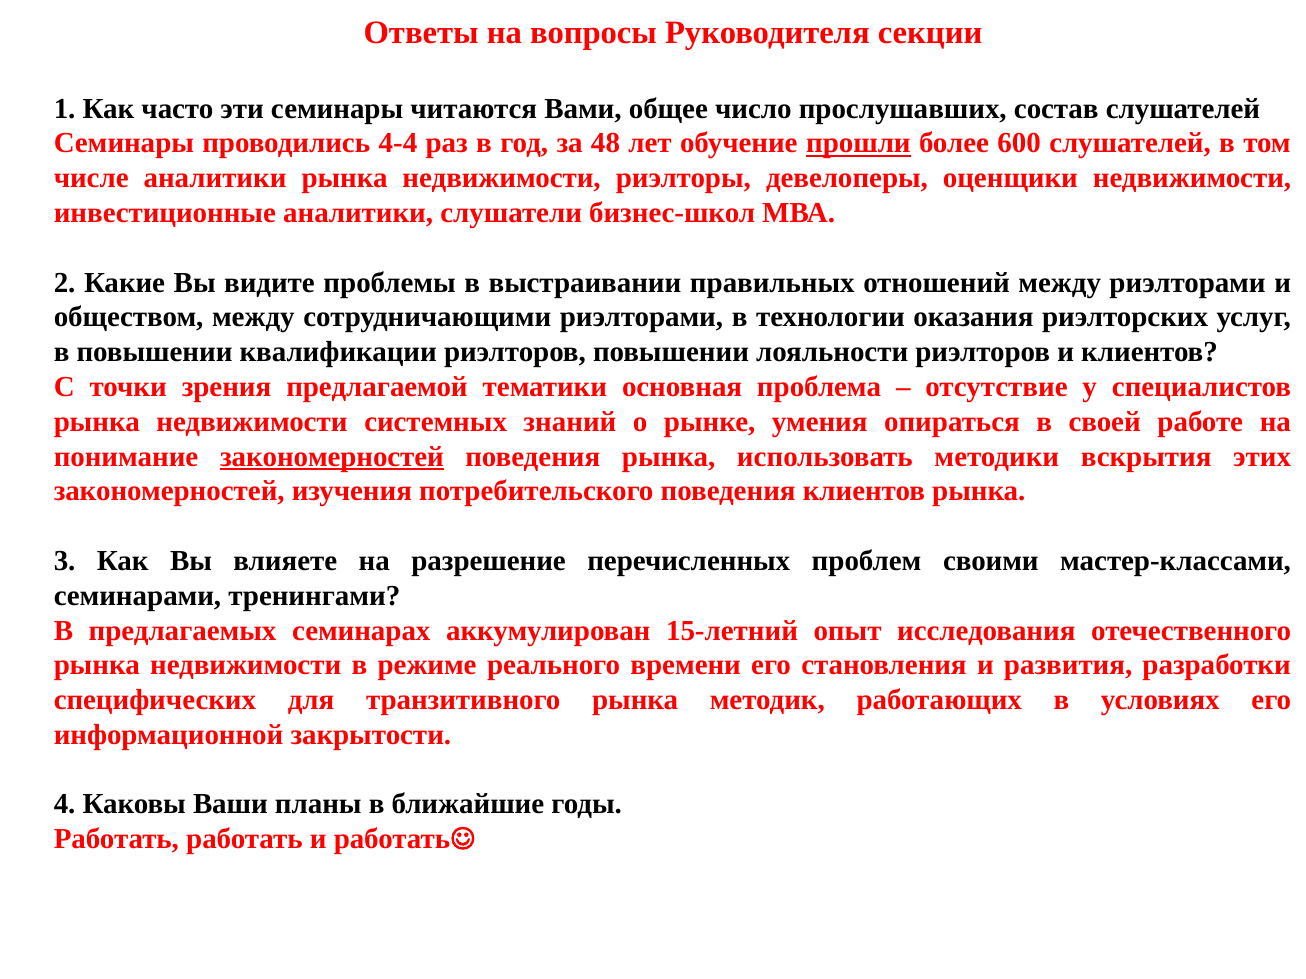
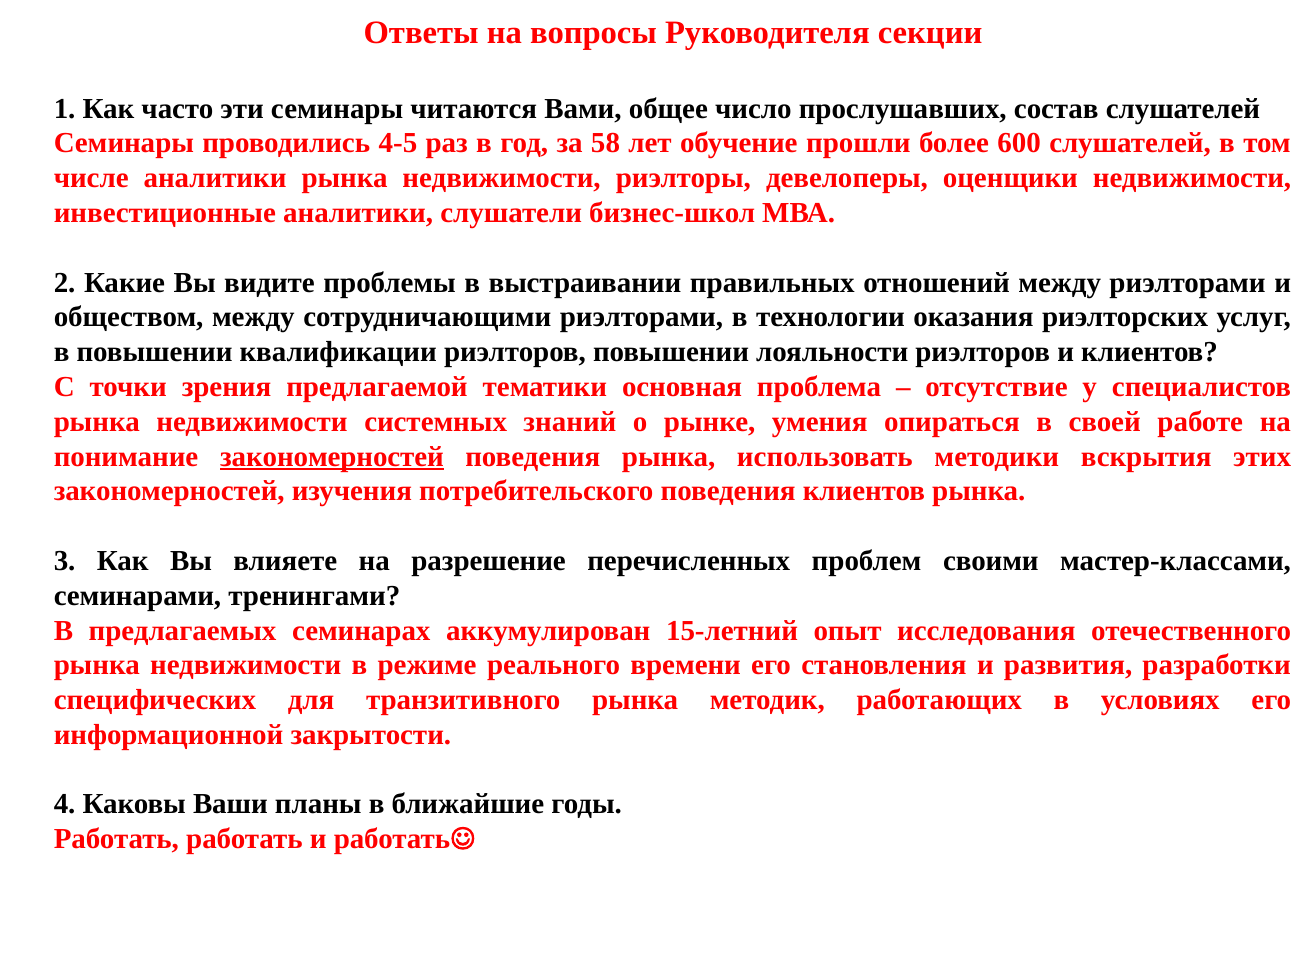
4-4: 4-4 -> 4-5
48: 48 -> 58
прошли underline: present -> none
